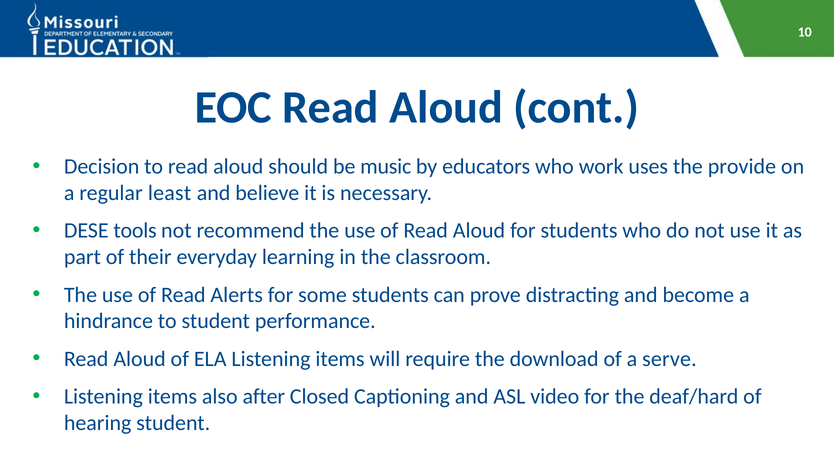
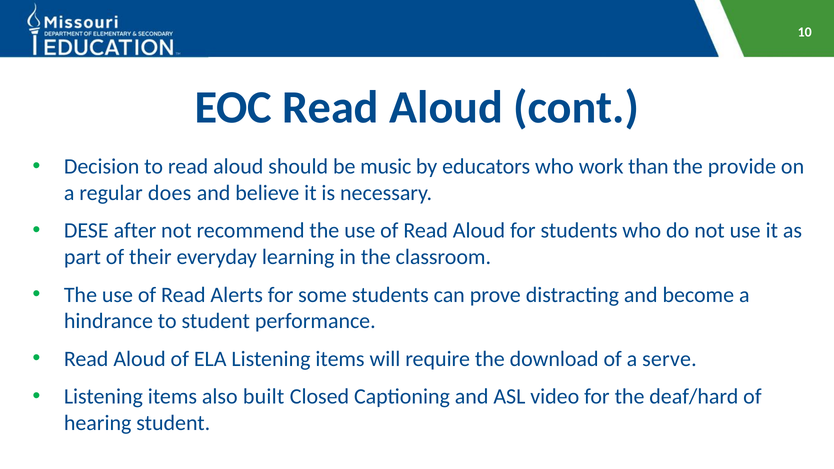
uses: uses -> than
least: least -> does
tools: tools -> after
after: after -> built
